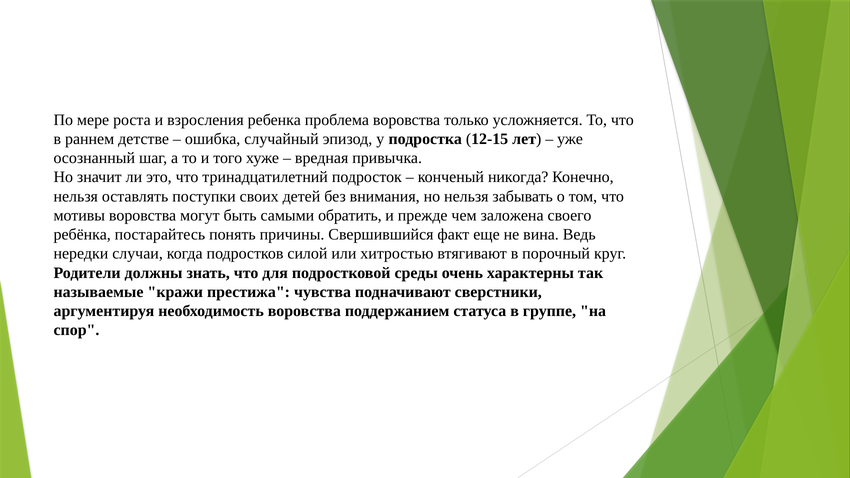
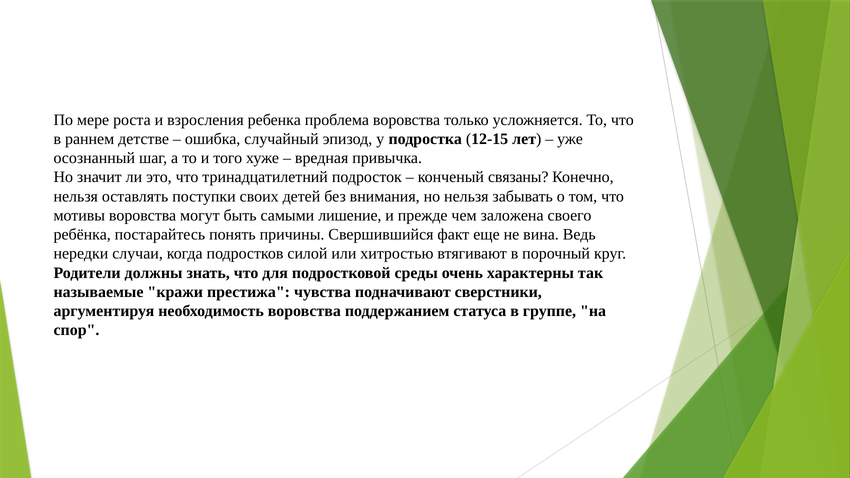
никогда: никогда -> связаны
обратить: обратить -> лишение
